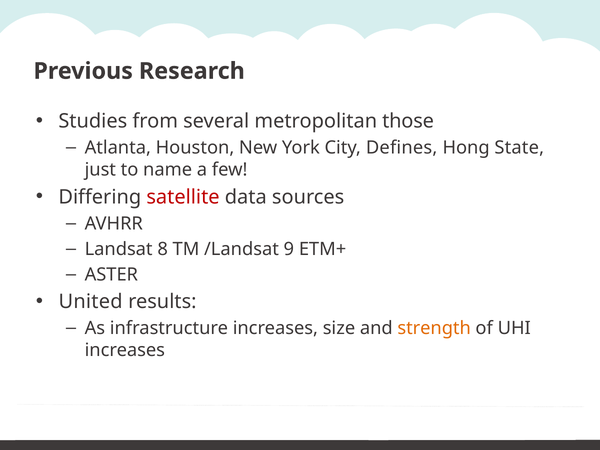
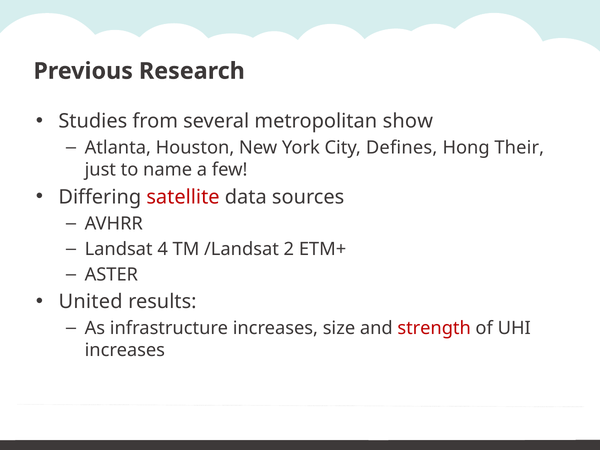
those: those -> show
State: State -> Their
8: 8 -> 4
9: 9 -> 2
strength colour: orange -> red
